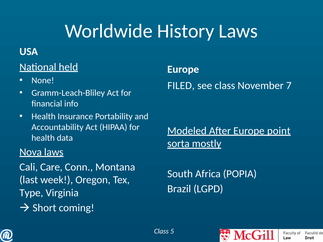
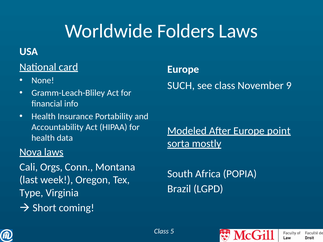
History: History -> Folders
held: held -> card
FILED: FILED -> SUCH
7: 7 -> 9
Care: Care -> Orgs
